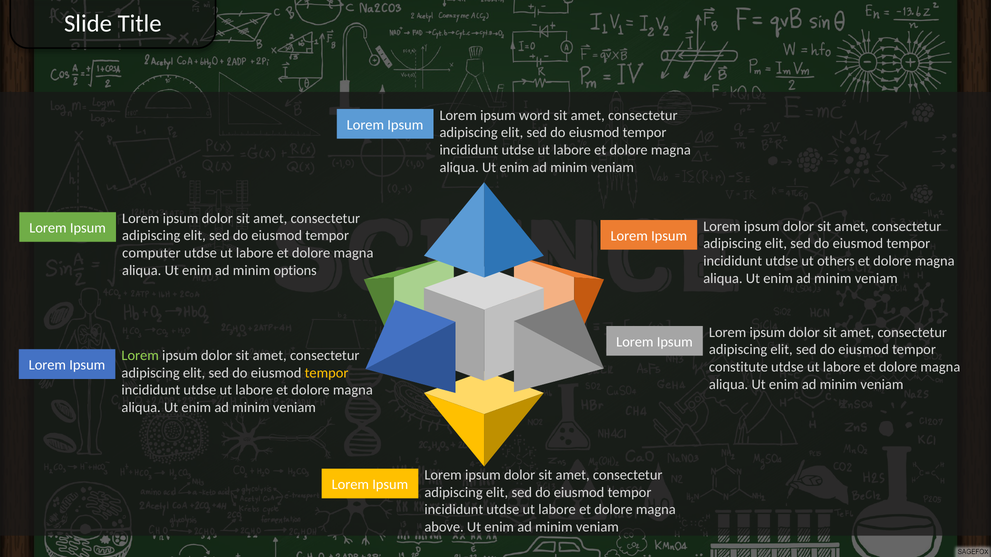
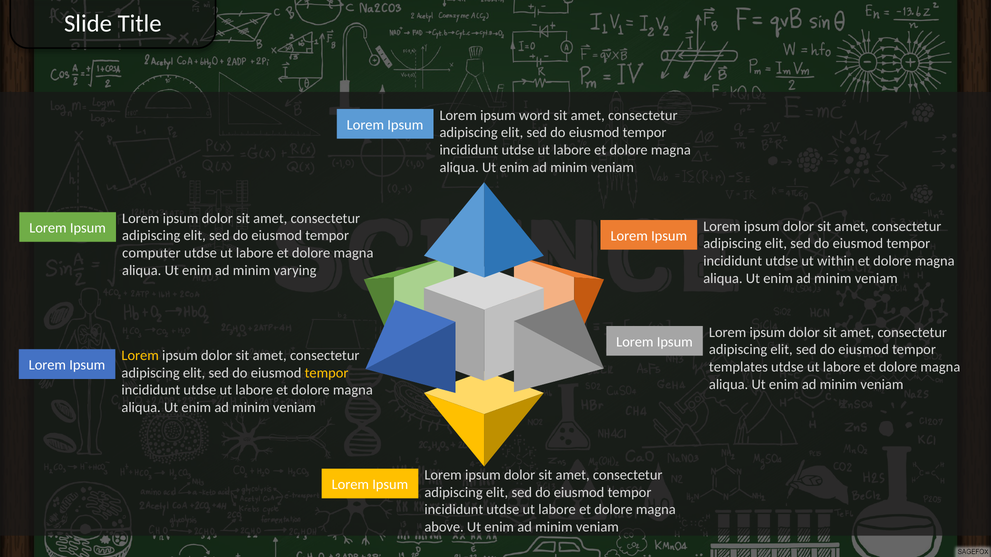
others: others -> within
options: options -> varying
Lorem at (140, 356) colour: light green -> yellow
constitute: constitute -> templates
